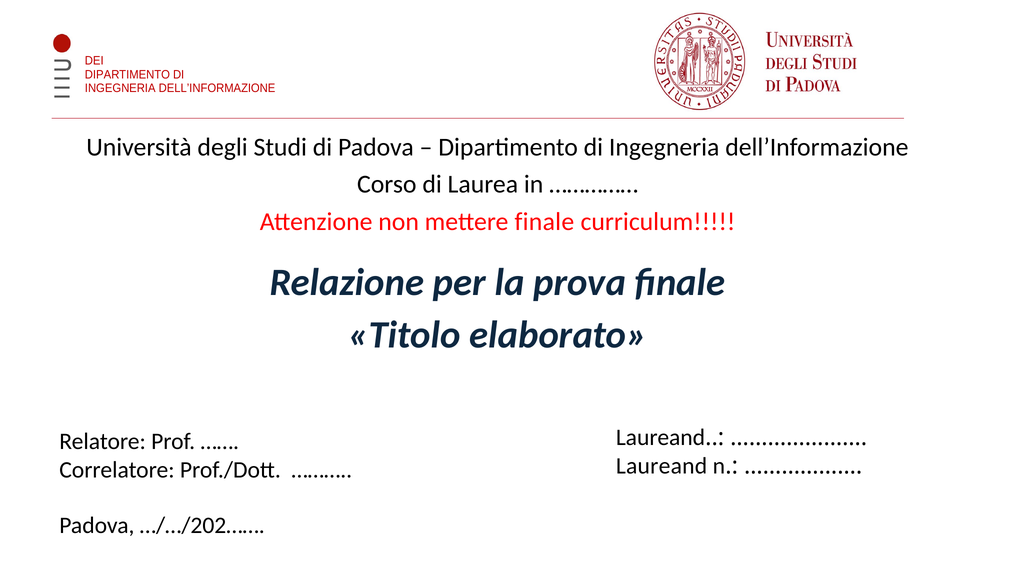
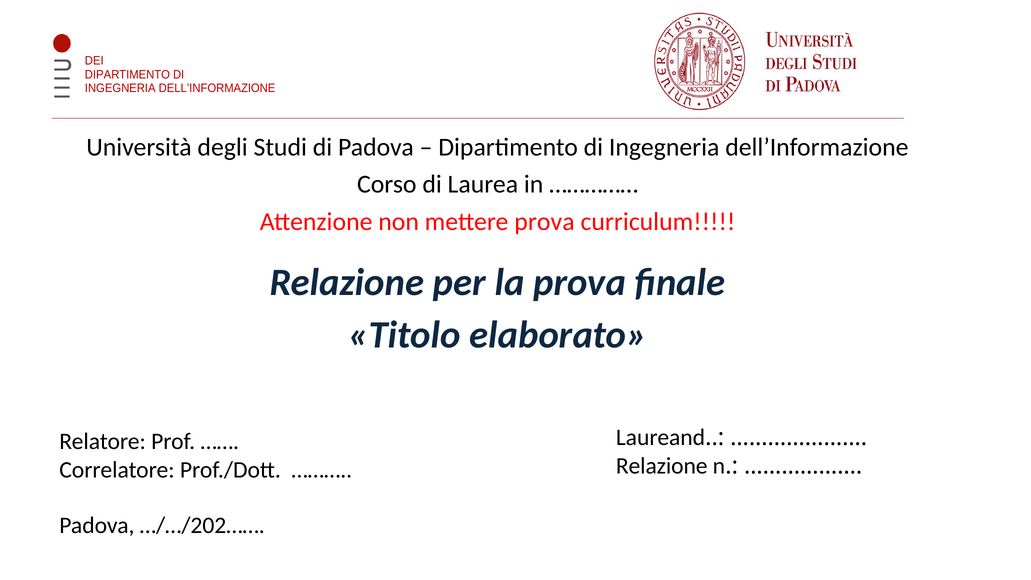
mettere finale: finale -> prova
Laureand at (662, 466): Laureand -> Relazione
